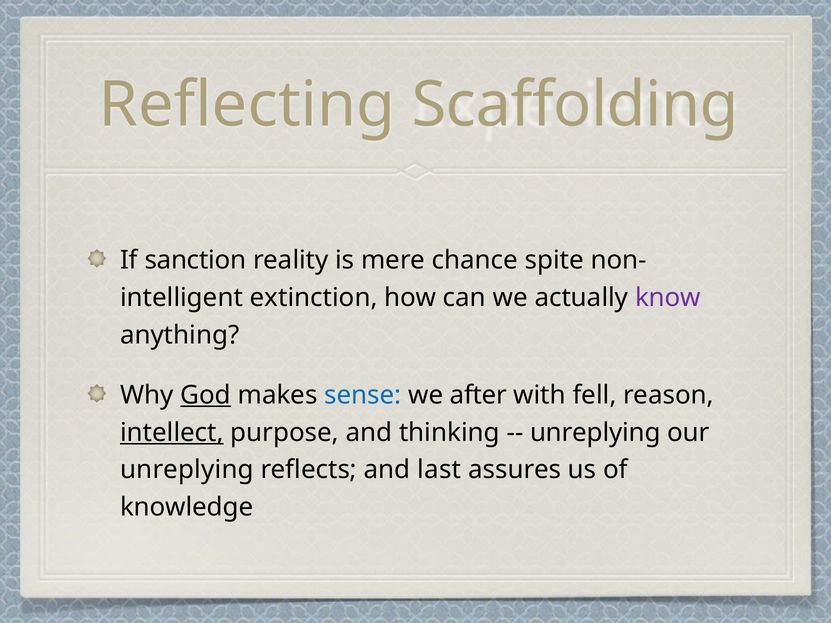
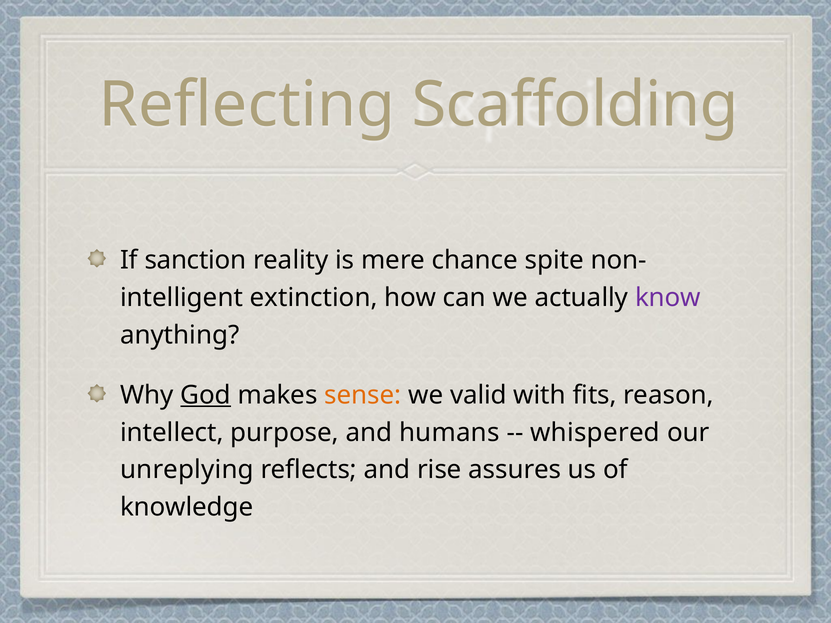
sense colour: blue -> orange
after: after -> valid
fell: fell -> fits
intellect underline: present -> none
thinking: thinking -> humans
unreplying at (595, 433): unreplying -> whispered
last: last -> rise
